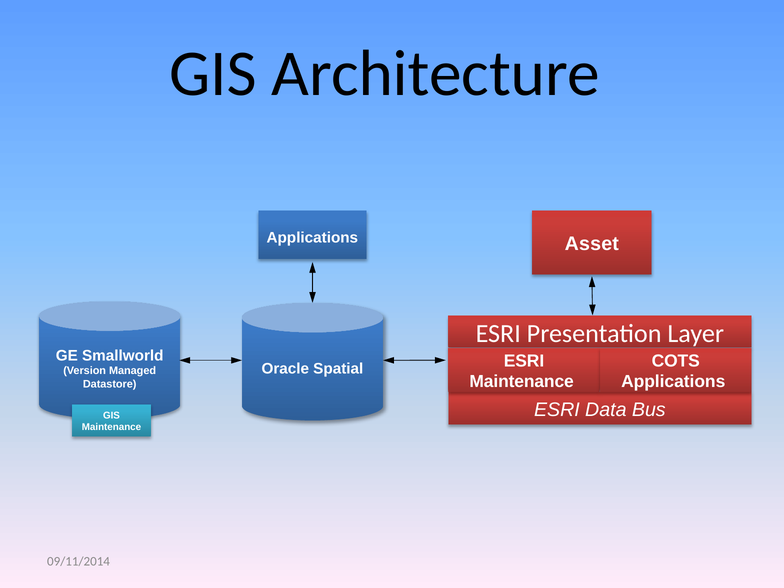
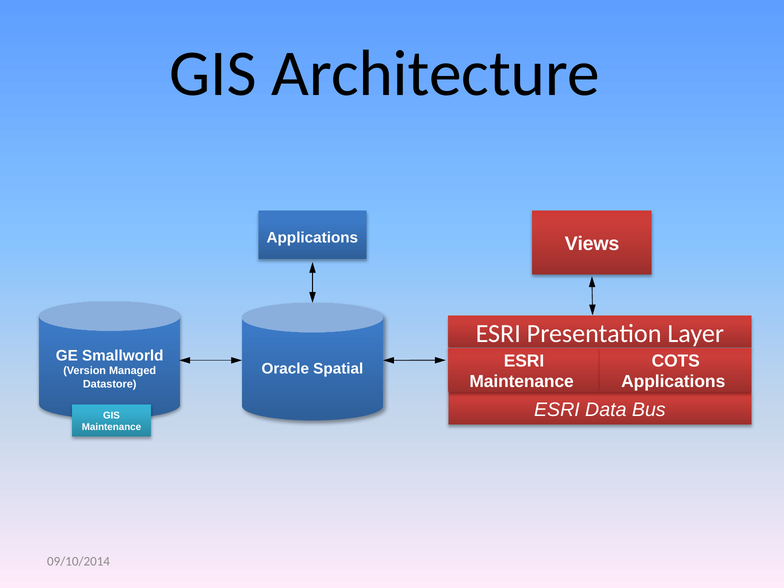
Asset: Asset -> Views
09/11/2014: 09/11/2014 -> 09/10/2014
